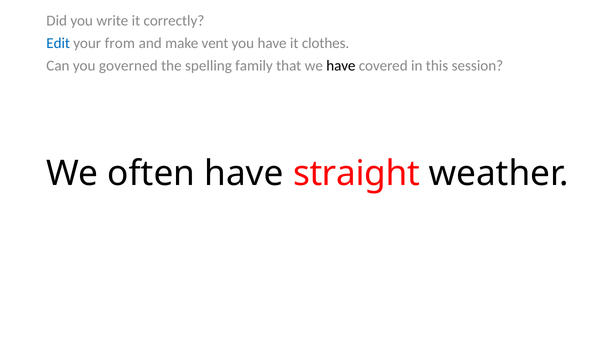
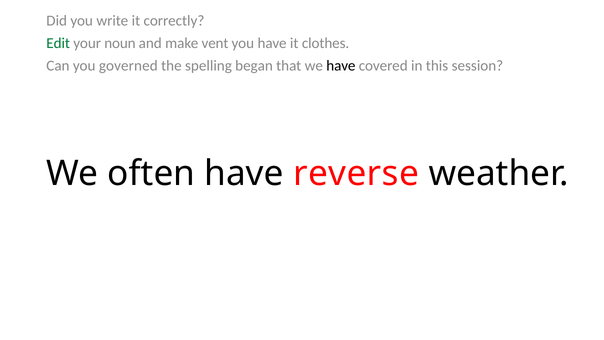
Edit colour: blue -> green
from: from -> noun
family: family -> began
straight: straight -> reverse
